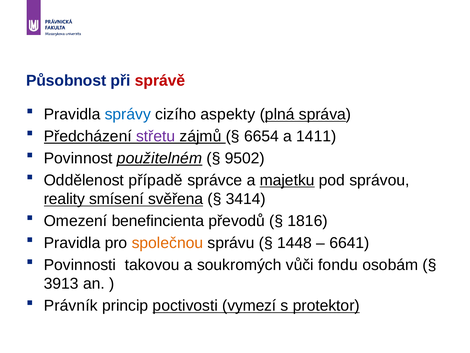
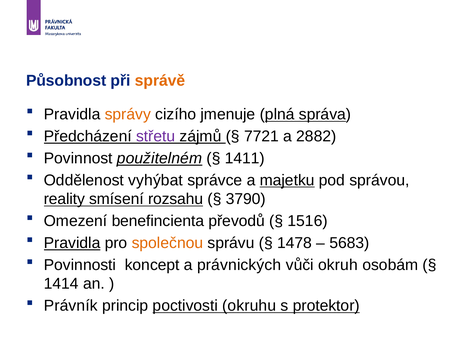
správě colour: red -> orange
správy colour: blue -> orange
aspekty: aspekty -> jmenuje
6654: 6654 -> 7721
1411: 1411 -> 2882
9502: 9502 -> 1411
případě: případě -> vyhýbat
svěřena: svěřena -> rozsahu
3414: 3414 -> 3790
1816: 1816 -> 1516
Pravidla at (72, 243) underline: none -> present
1448: 1448 -> 1478
6641: 6641 -> 5683
takovou: takovou -> koncept
soukromých: soukromých -> právnických
fondu: fondu -> okruh
3913: 3913 -> 1414
vymezí: vymezí -> okruhu
